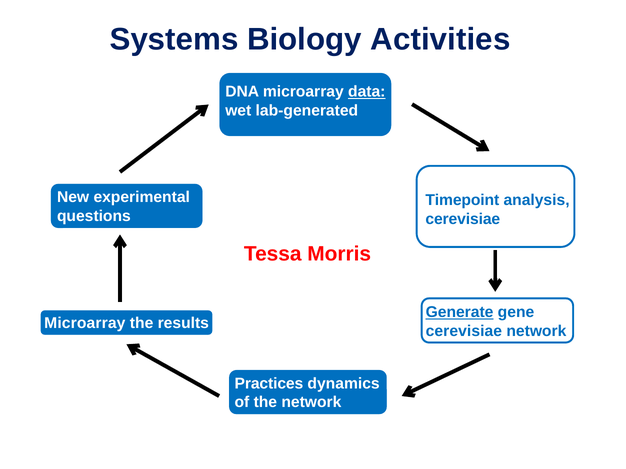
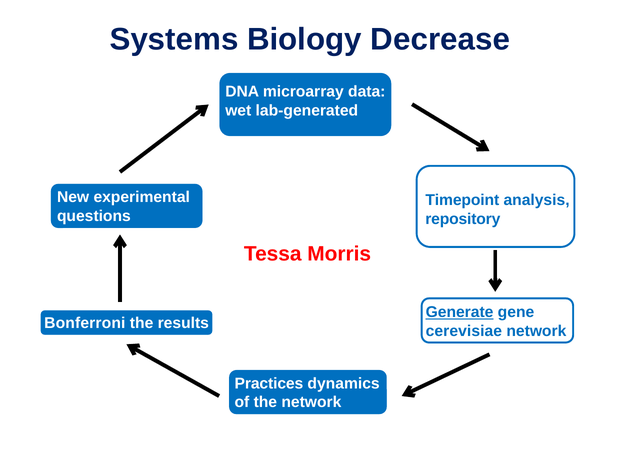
Activities: Activities -> Decrease
data underline: present -> none
cerevisiae at (463, 219): cerevisiae -> repository
Microarray at (85, 324): Microarray -> Bonferroni
